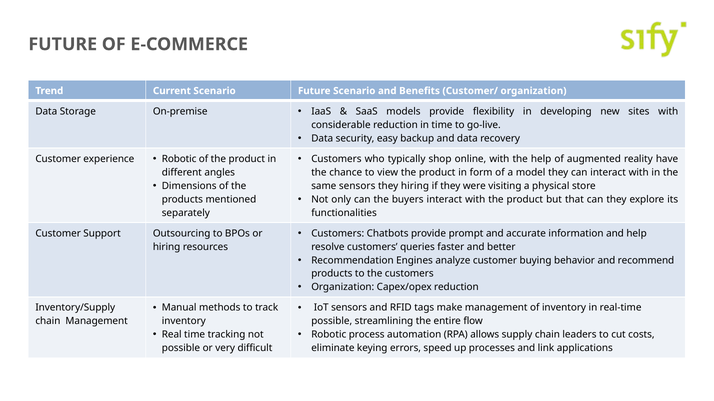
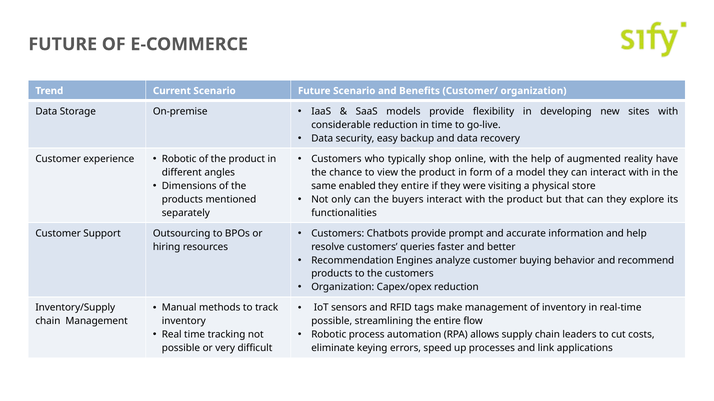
same sensors: sensors -> enabled
they hiring: hiring -> entire
